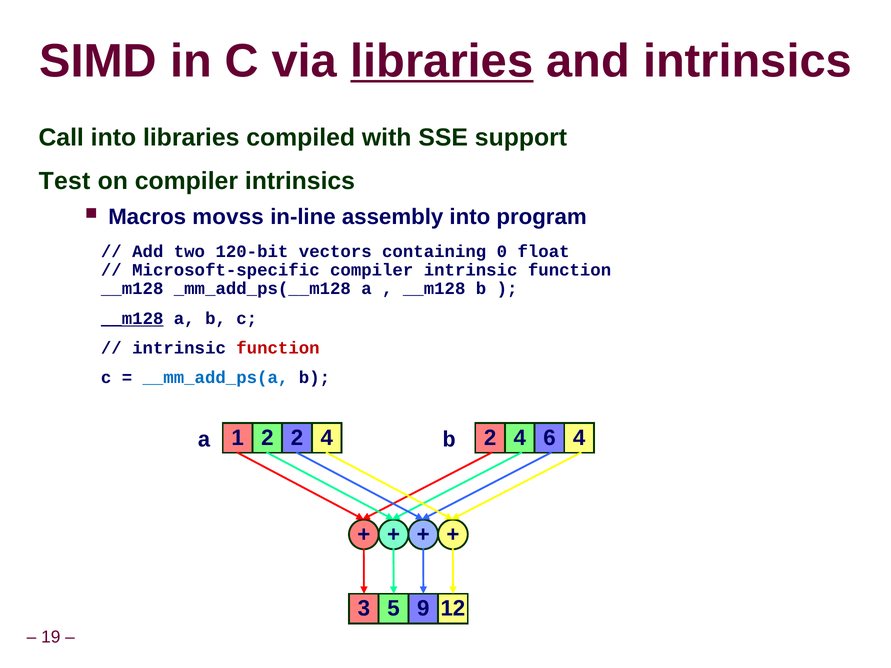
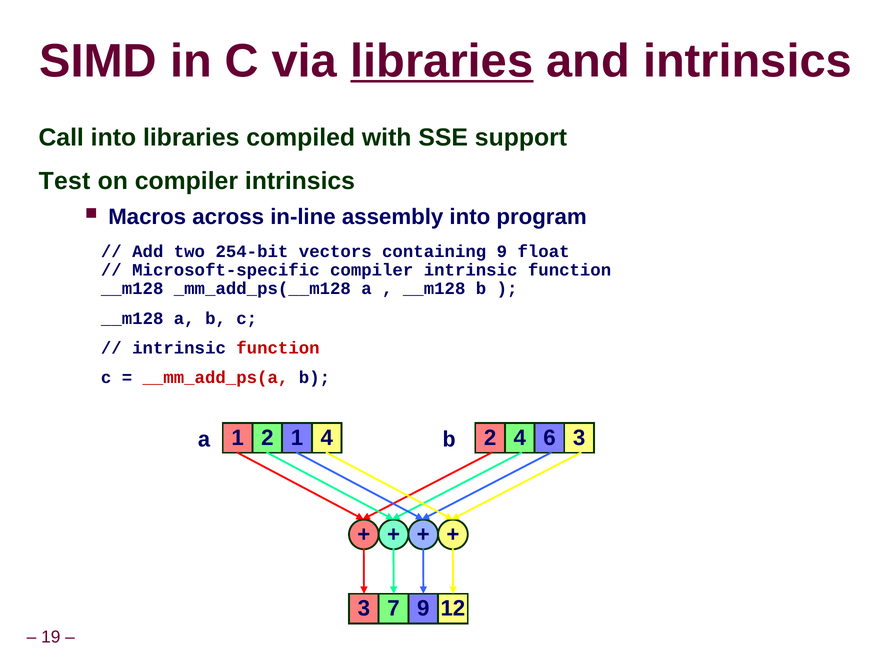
movss: movss -> across
120-bit: 120-bit -> 254-bit
containing 0: 0 -> 9
__m128 at (132, 318) underline: present -> none
__mm_add_ps(a colour: blue -> red
2 2: 2 -> 1
6 4: 4 -> 3
5: 5 -> 7
